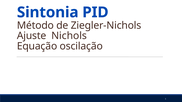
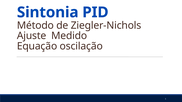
Nichols: Nichols -> Medido
